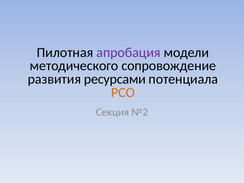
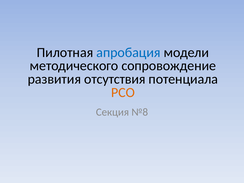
апробация colour: purple -> blue
ресурсами: ресурсами -> отсутствия
№2: №2 -> №8
